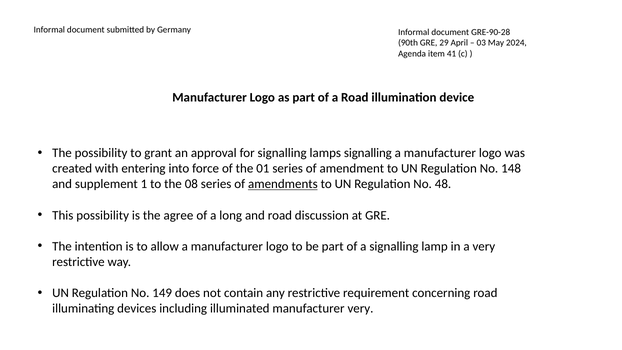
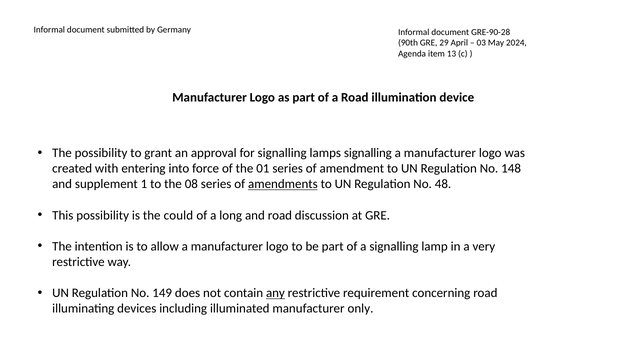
41: 41 -> 13
agree: agree -> could
any underline: none -> present
manufacturer very: very -> only
